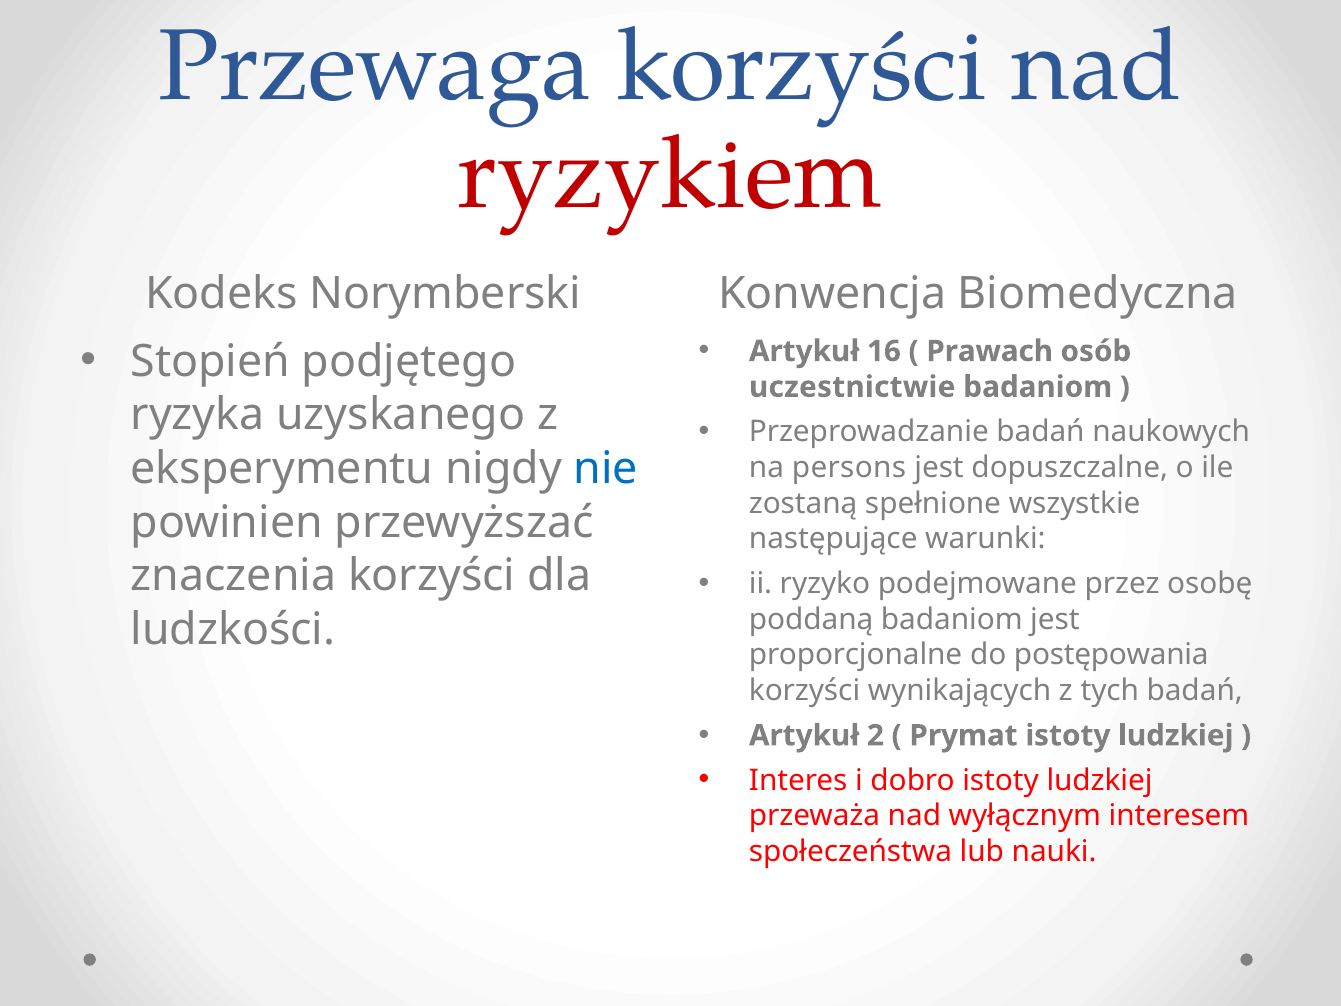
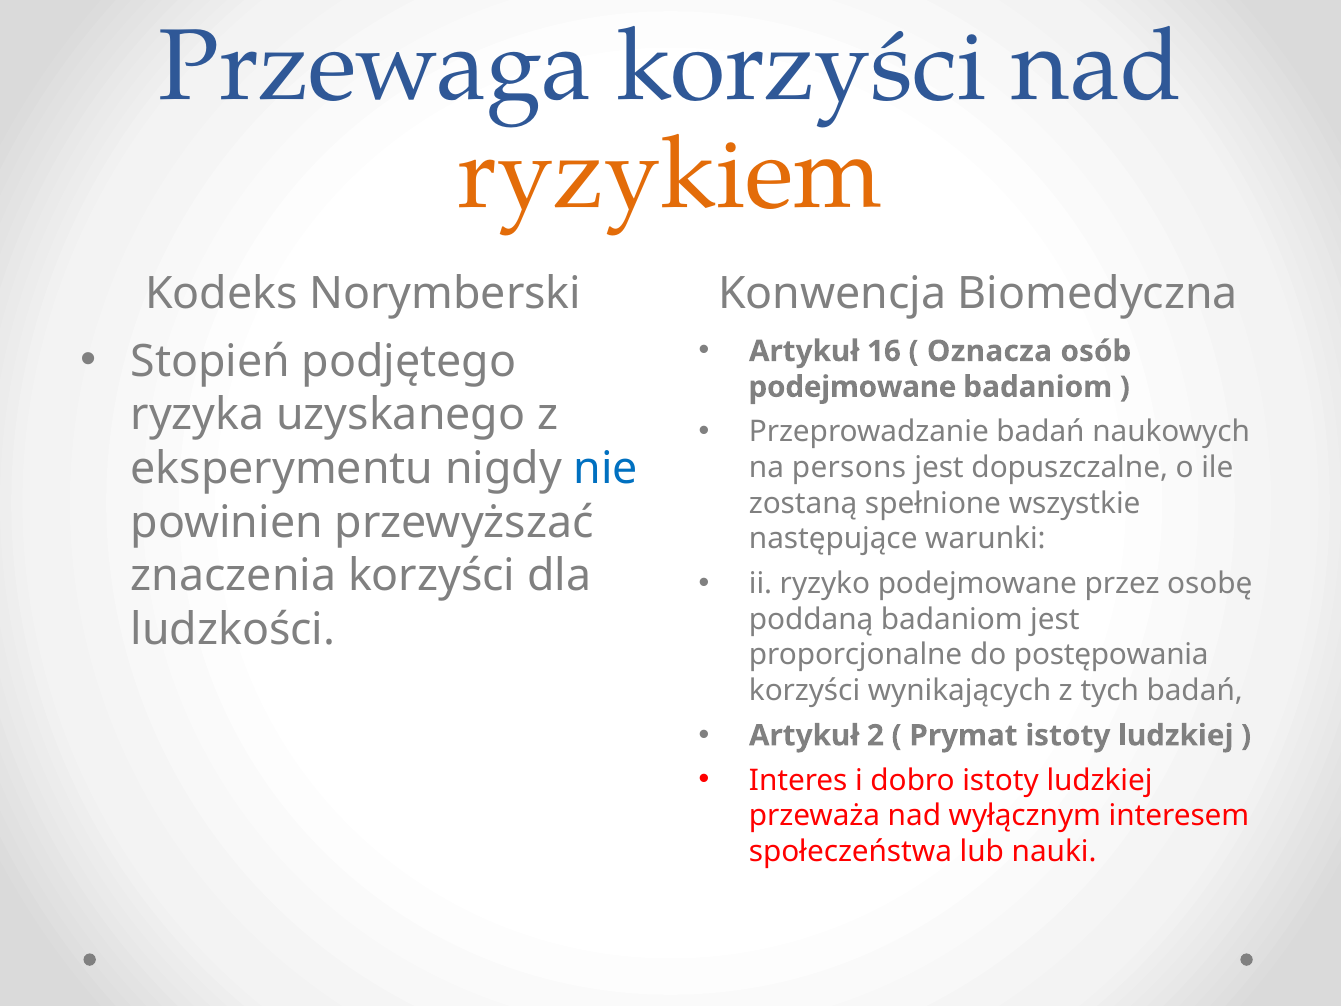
ryzykiem colour: red -> orange
Prawach: Prawach -> Oznacza
uczestnictwie at (852, 387): uczestnictwie -> podejmowane
